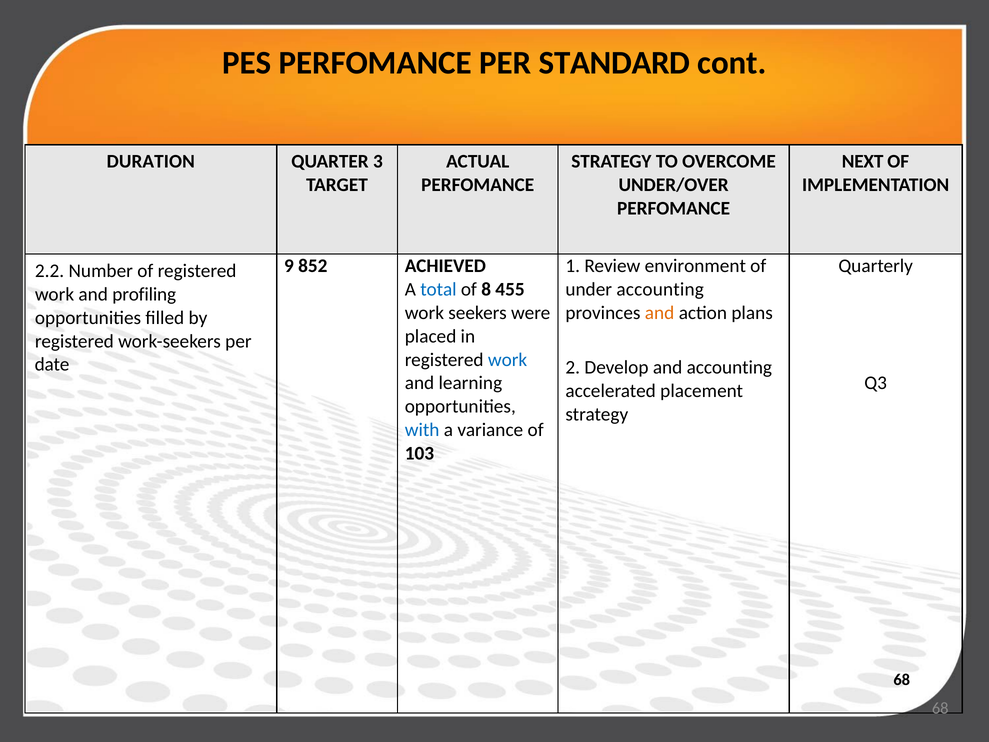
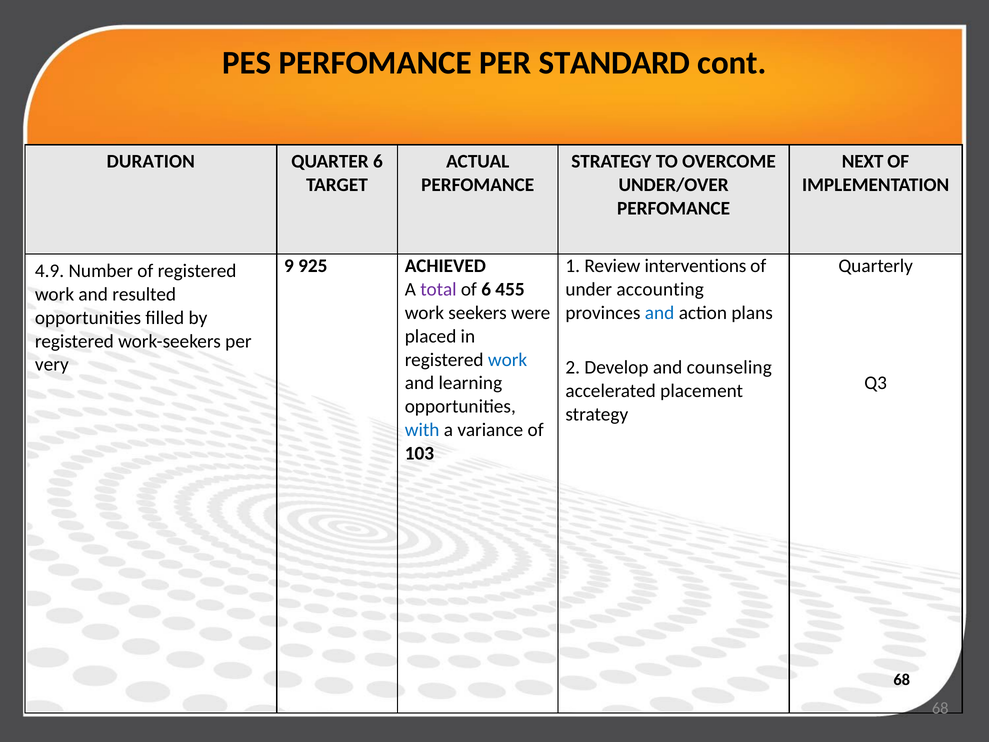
QUARTER 3: 3 -> 6
852: 852 -> 925
environment: environment -> interventions
2.2: 2.2 -> 4.9
total colour: blue -> purple
of 8: 8 -> 6
profiling: profiling -> resulted
and at (660, 313) colour: orange -> blue
date: date -> very
and accounting: accounting -> counseling
